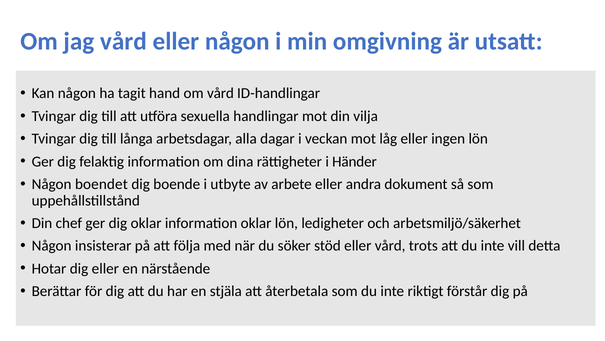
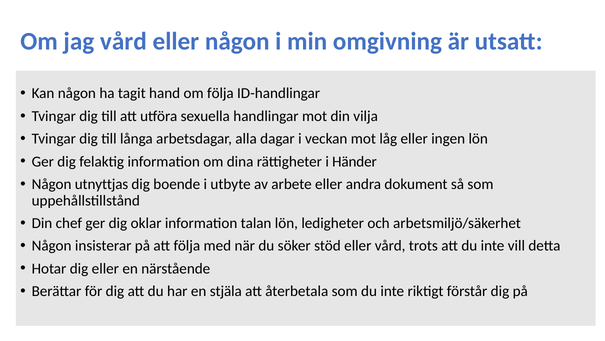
om vård: vård -> följa
boendet: boendet -> utnyttjas
information oklar: oklar -> talan
